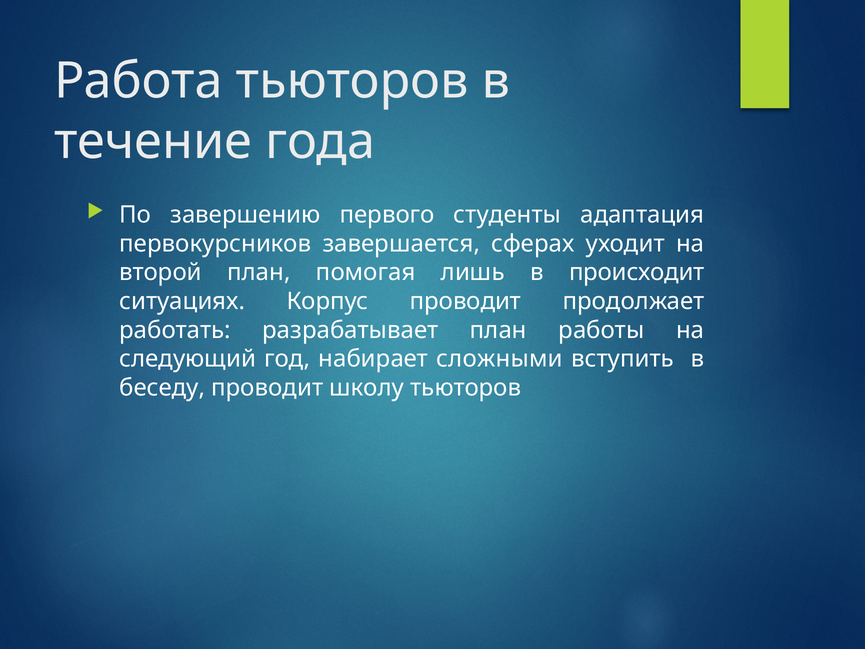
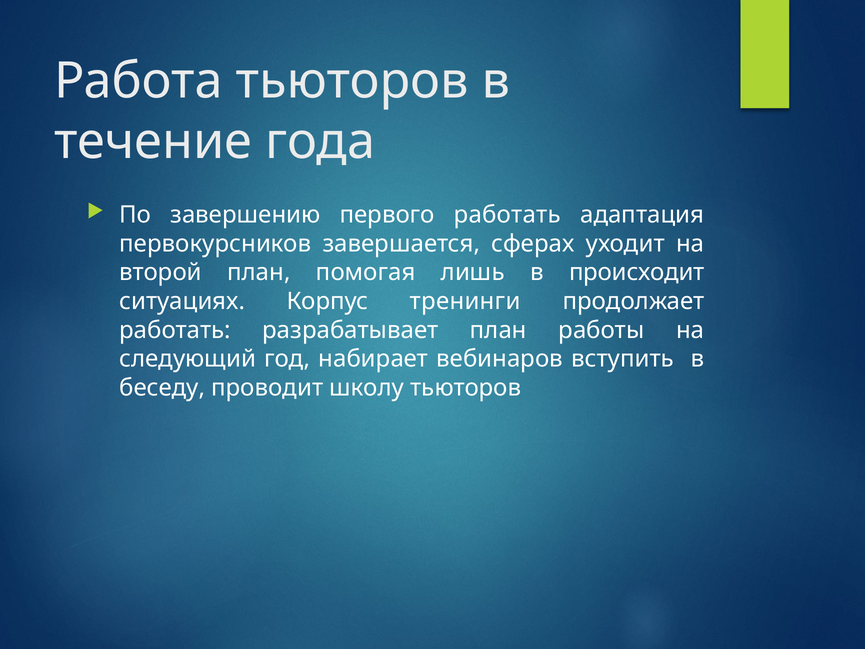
первого студенты: студенты -> работать
Корпус проводит: проводит -> тренинги
сложными: сложными -> вебинаров
